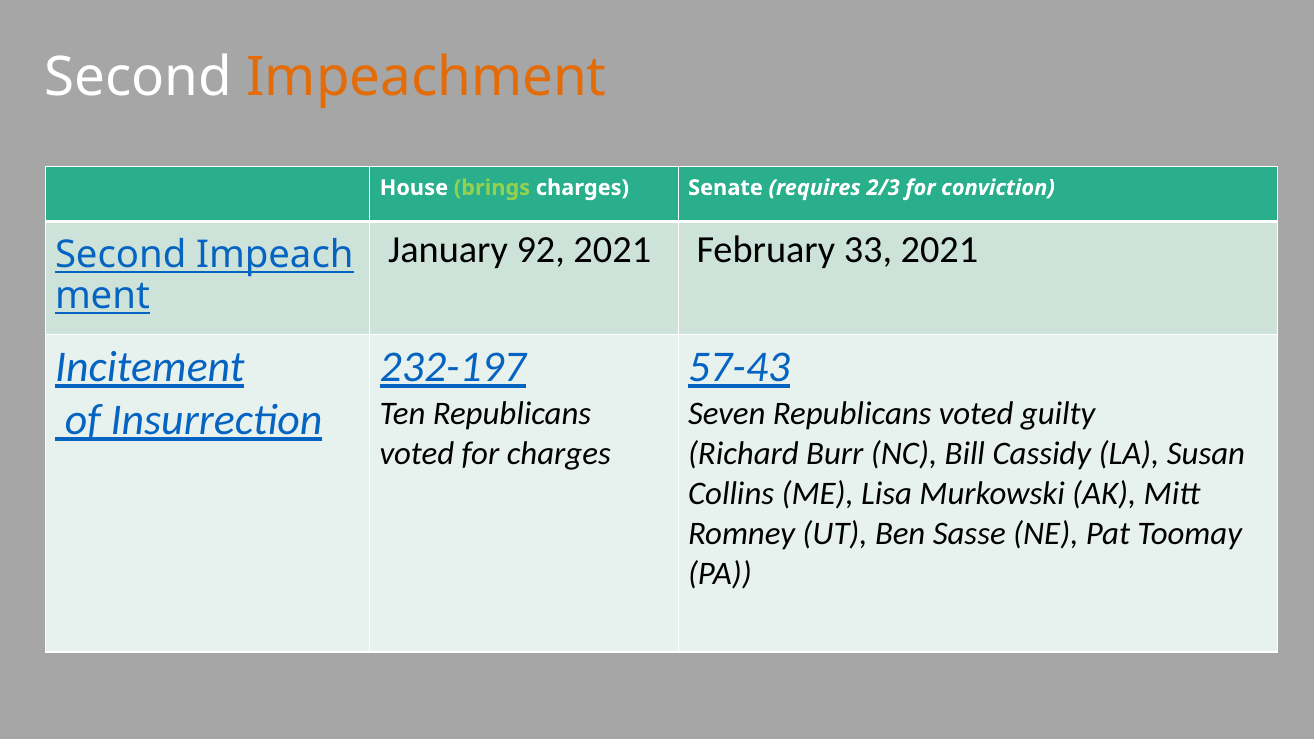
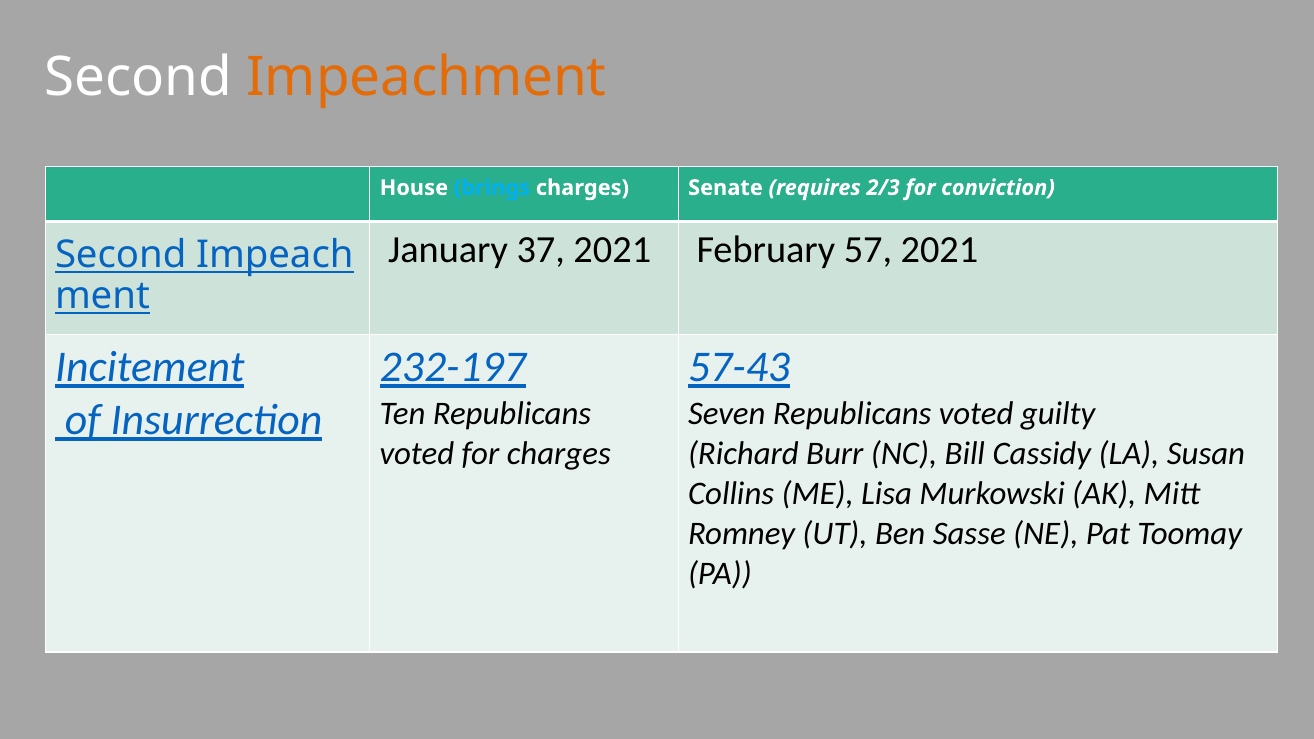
brings colour: light green -> light blue
92: 92 -> 37
33: 33 -> 57
